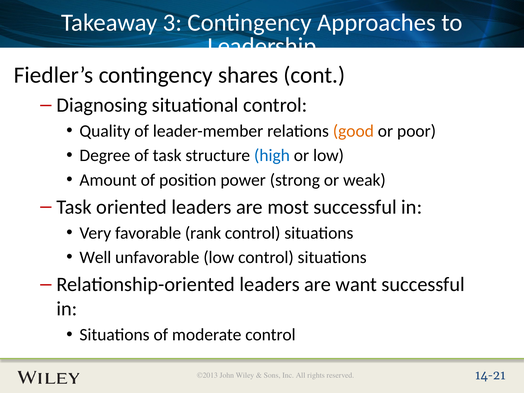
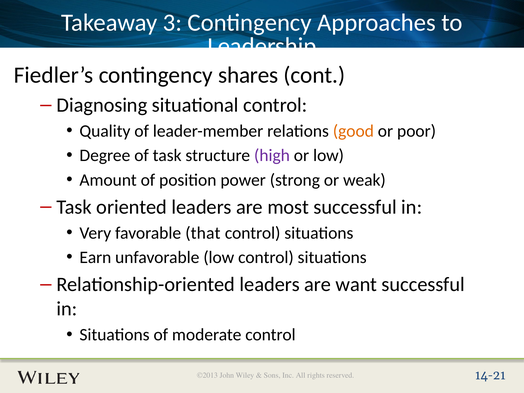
high colour: blue -> purple
rank: rank -> that
Well: Well -> Earn
